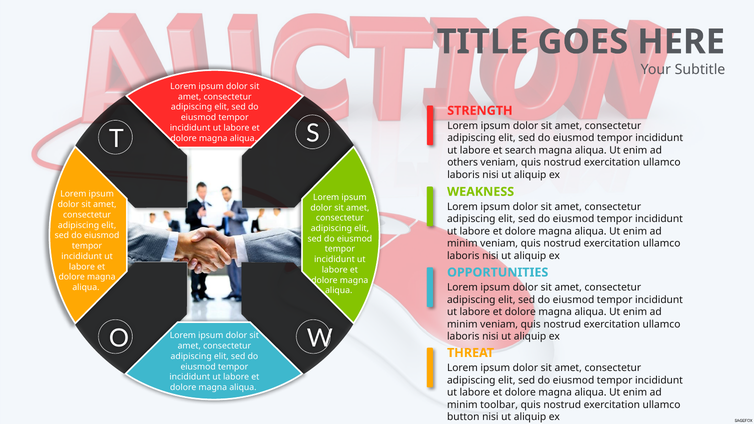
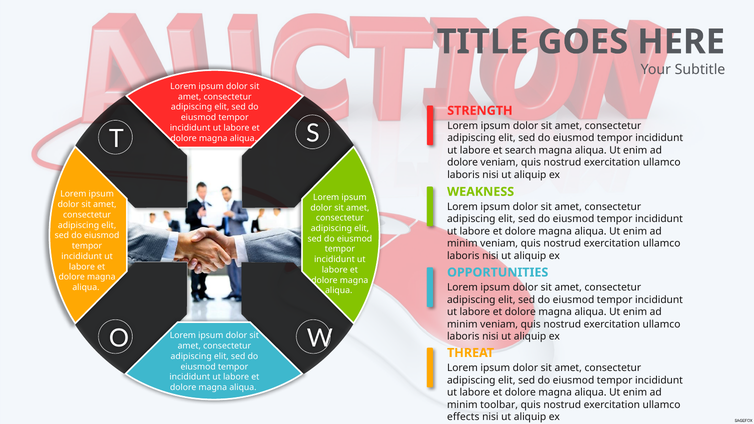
others at (463, 163): others -> dolore
button: button -> effects
